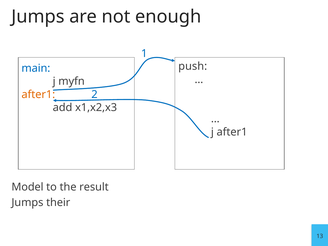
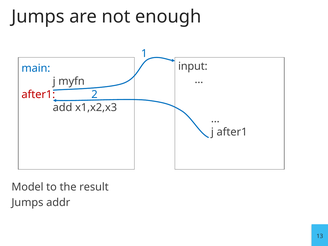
push: push -> input
after1 at (38, 95) colour: orange -> red
their: their -> addr
